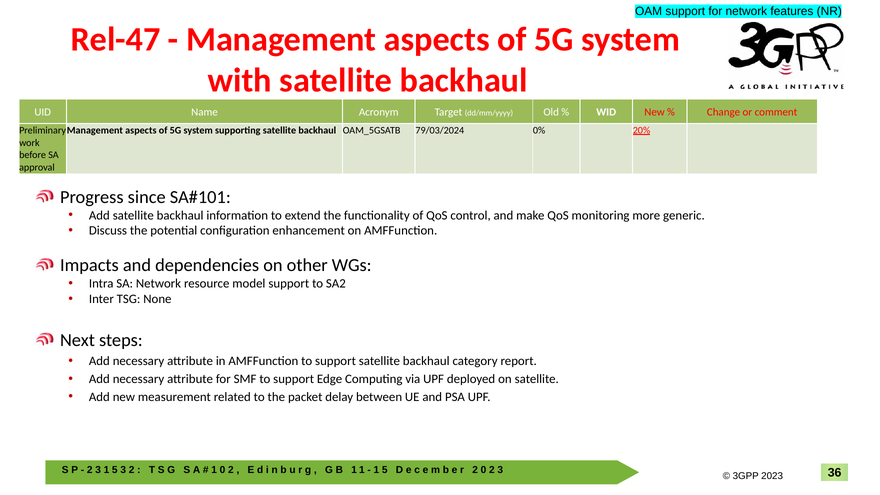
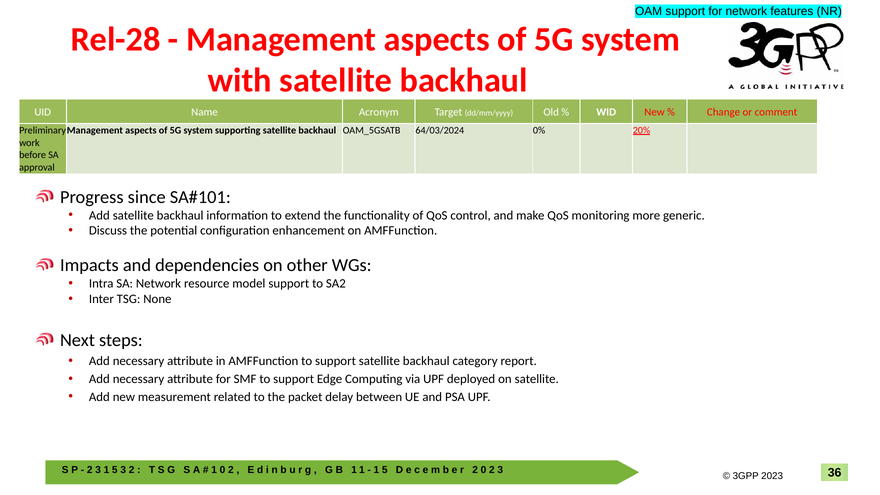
Rel-47: Rel-47 -> Rel-28
79/03/2024: 79/03/2024 -> 64/03/2024
